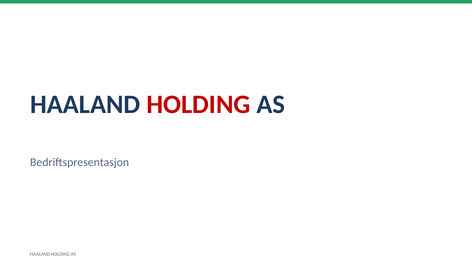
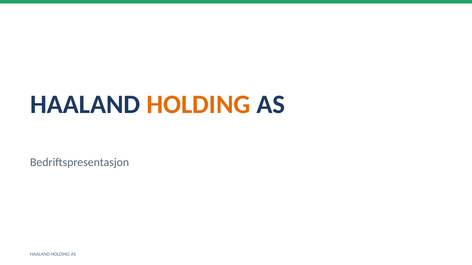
HOLDING at (198, 105) colour: red -> orange
